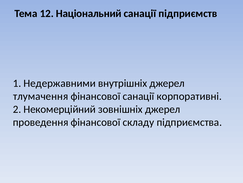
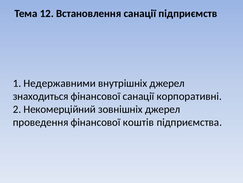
Національний: Національний -> Встановлення
тлумачення: тлумачення -> знаходиться
складу: складу -> коштів
